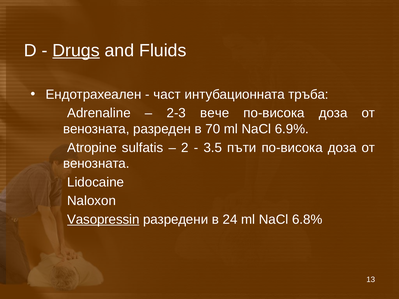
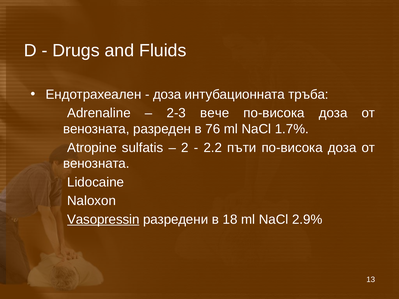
Drugs underline: present -> none
част at (167, 95): част -> доза
70: 70 -> 76
6.9%: 6.9% -> 1.7%
3.5: 3.5 -> 2.2
24: 24 -> 18
6.8%: 6.8% -> 2.9%
